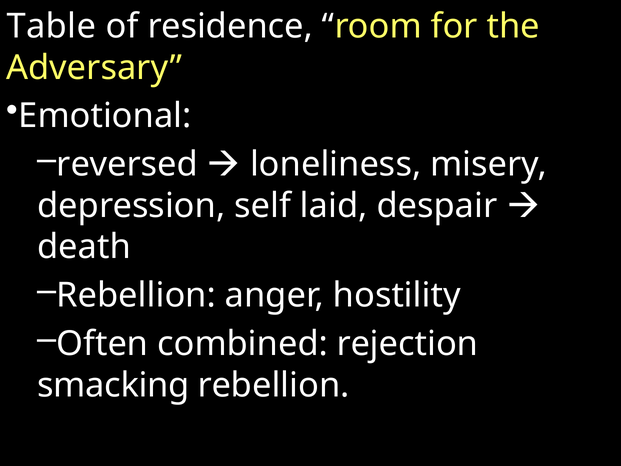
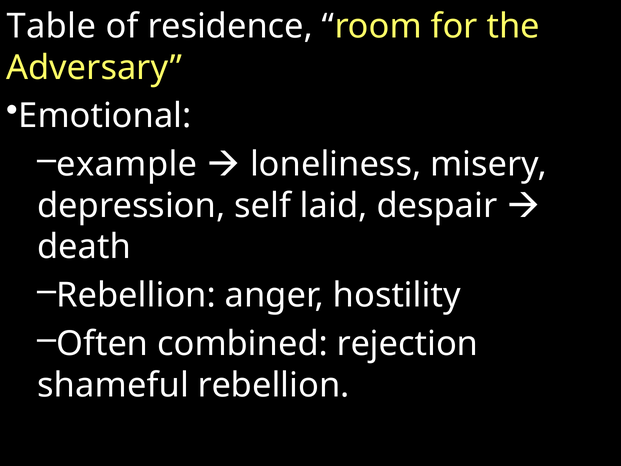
reversed: reversed -> example
smacking: smacking -> shameful
